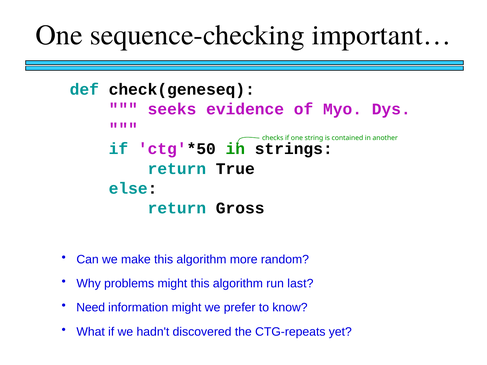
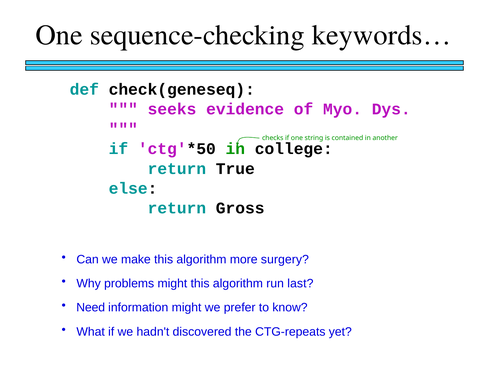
important…: important… -> keywords…
strings: strings -> college
random: random -> surgery
